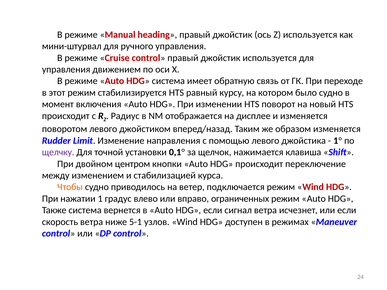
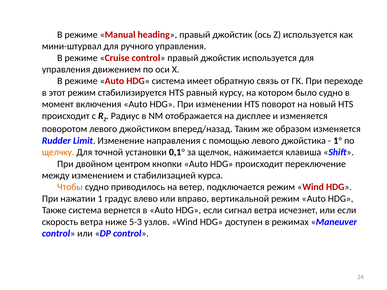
щелчку colour: purple -> orange
ограниченных: ограниченных -> вертикальной
5-1: 5-1 -> 5-3
